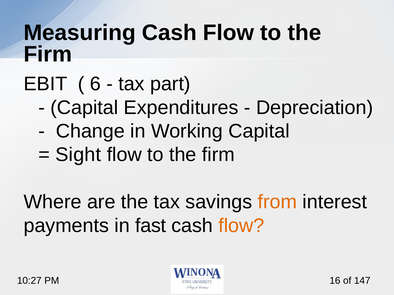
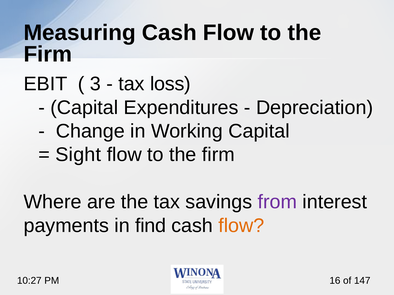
6: 6 -> 3
part: part -> loss
from colour: orange -> purple
fast: fast -> find
